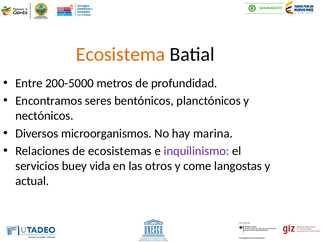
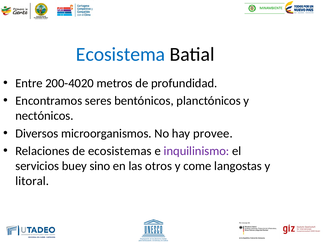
Ecosistema colour: orange -> blue
200-5000: 200-5000 -> 200-4020
marina: marina -> provee
vida: vida -> sino
actual: actual -> litoral
